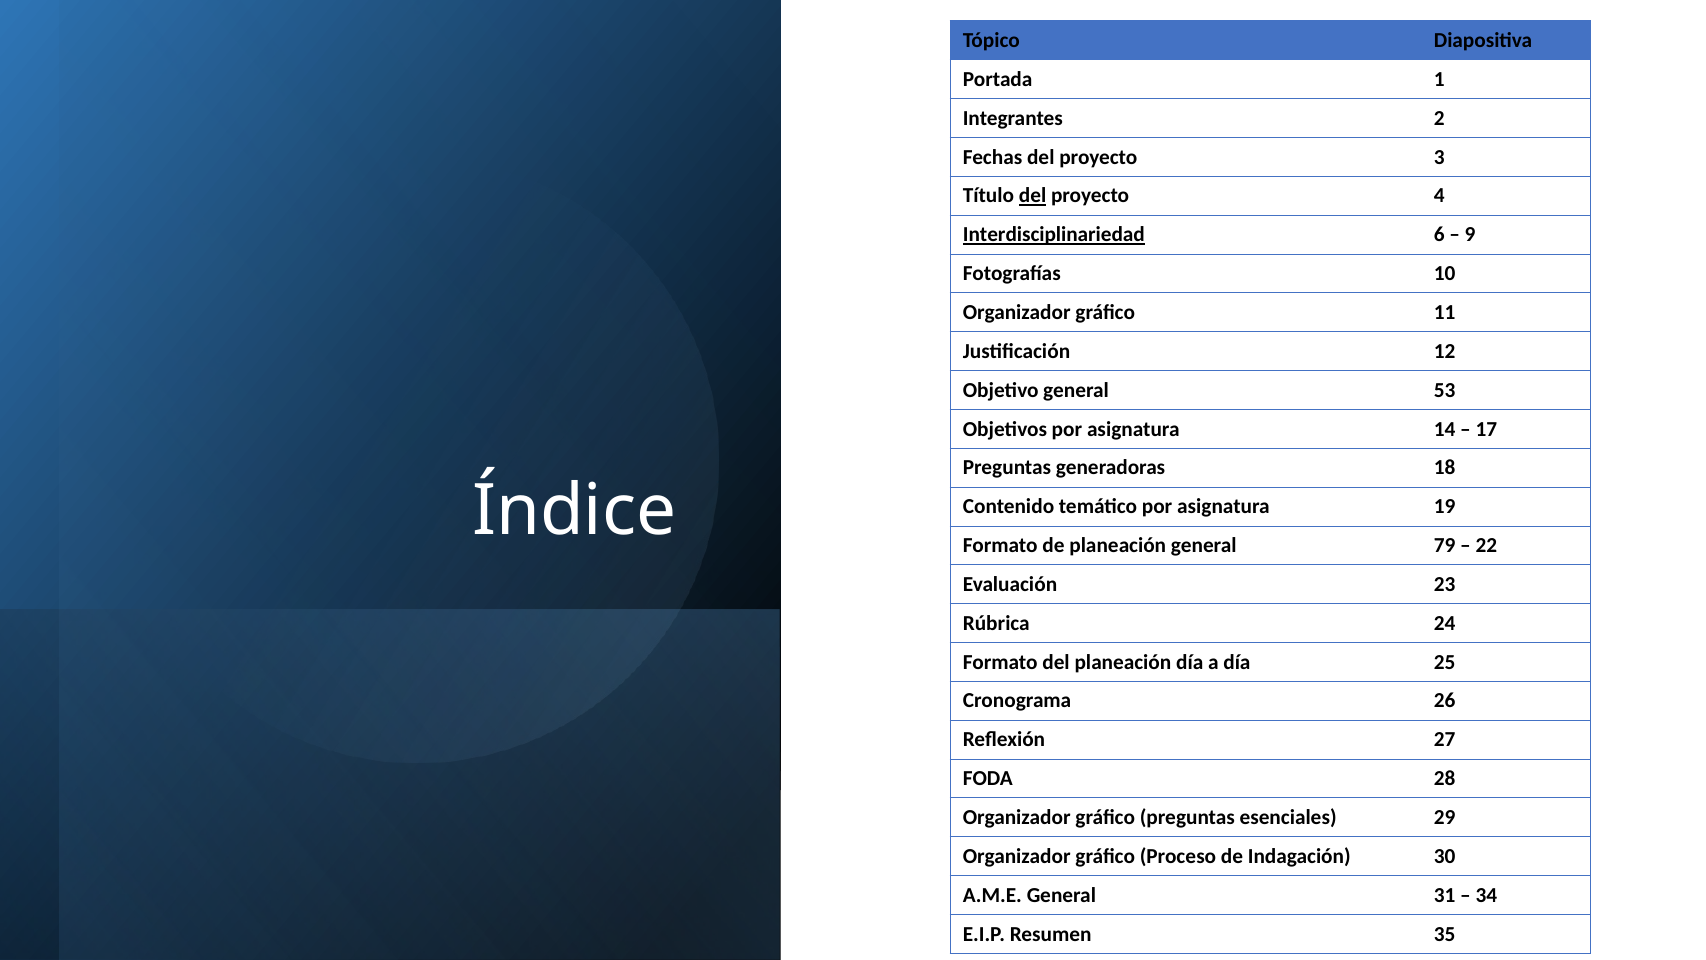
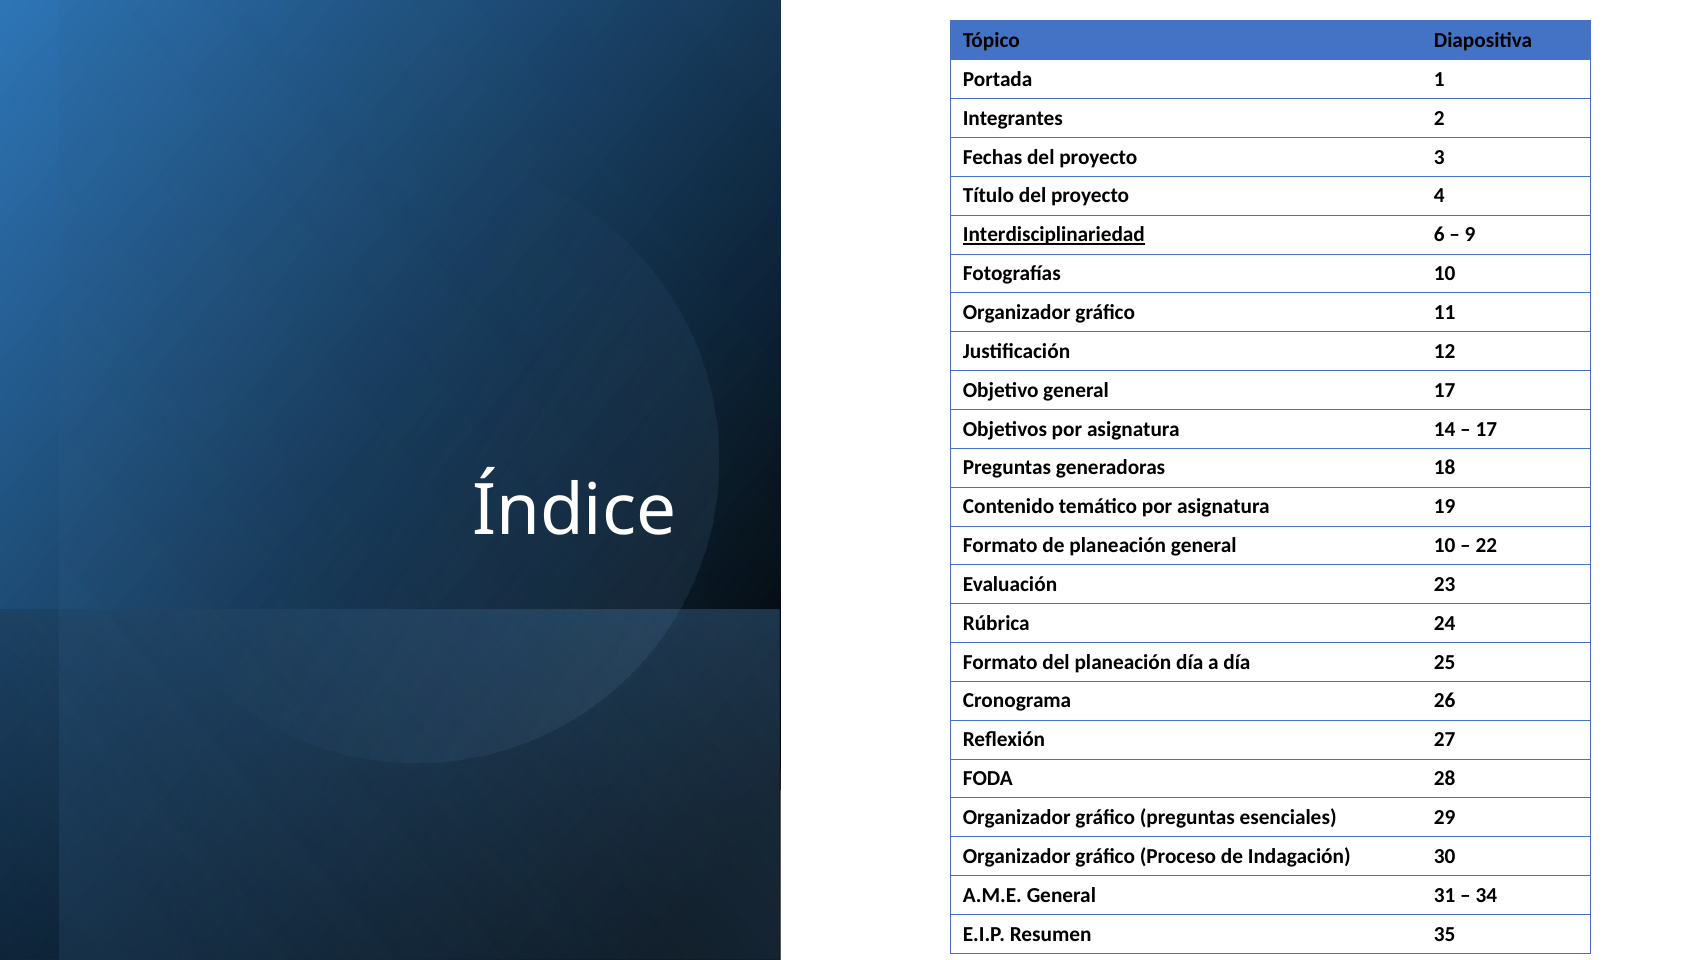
del at (1033, 196) underline: present -> none
general 53: 53 -> 17
general 79: 79 -> 10
